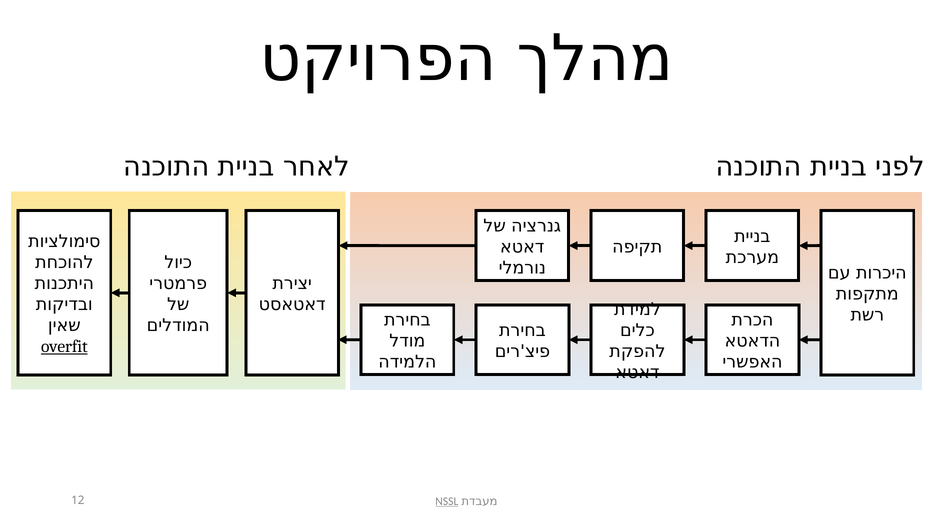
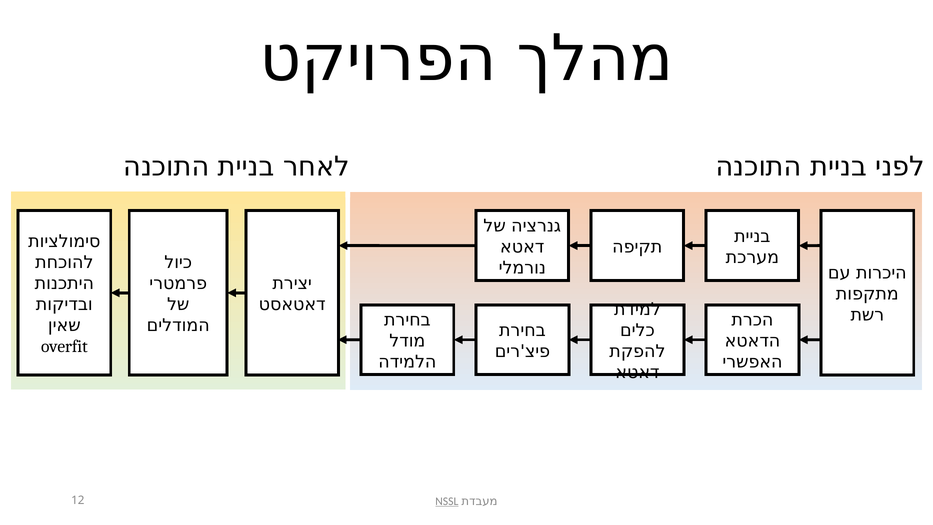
overfit underline: present -> none
